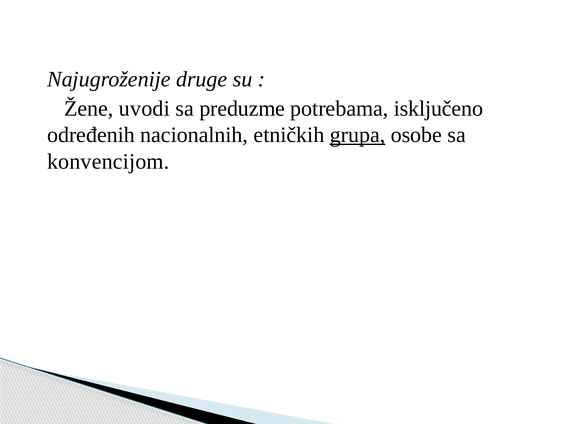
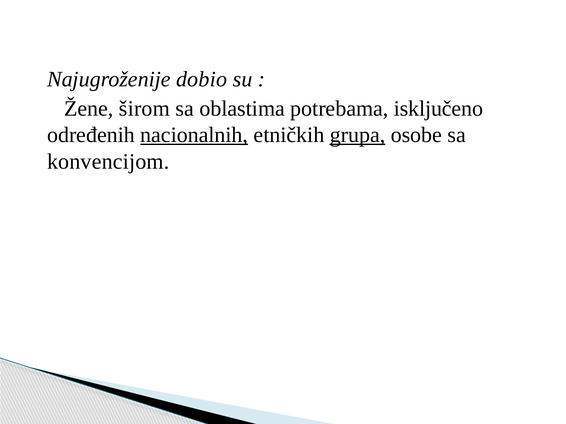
druge: druge -> dobio
uvodi: uvodi -> širom
preduzme: preduzme -> oblastima
nacionalnih underline: none -> present
